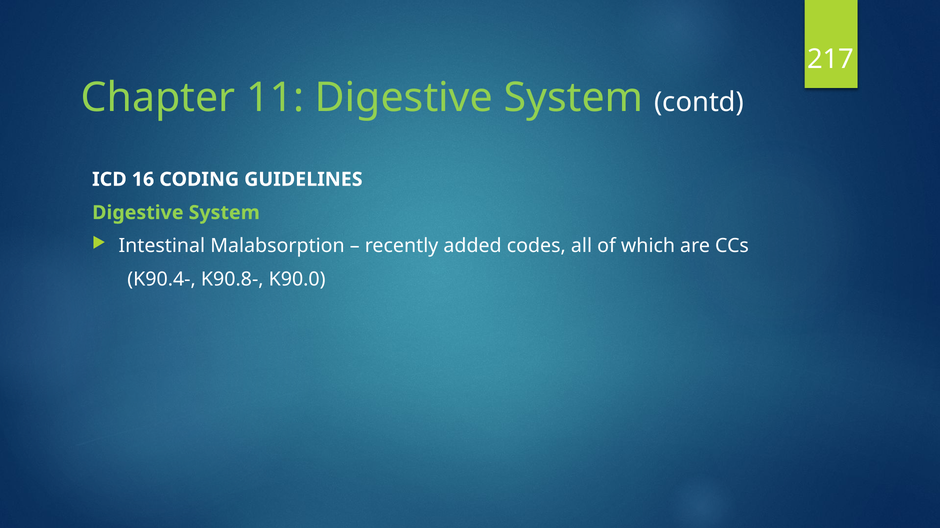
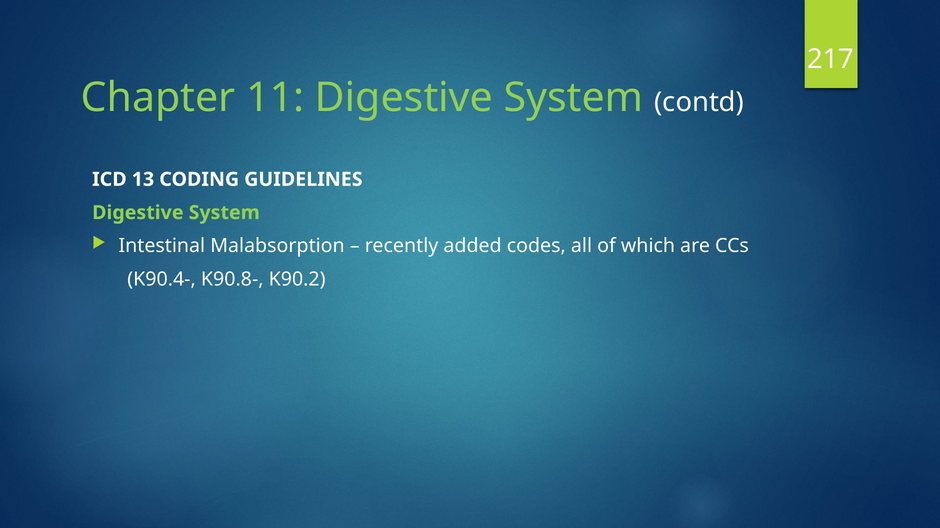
16: 16 -> 13
K90.0: K90.0 -> K90.2
